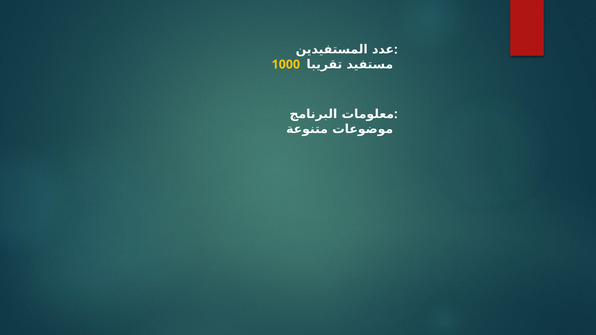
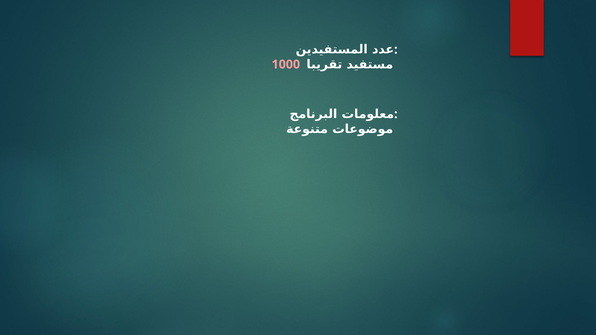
1000 colour: yellow -> pink
